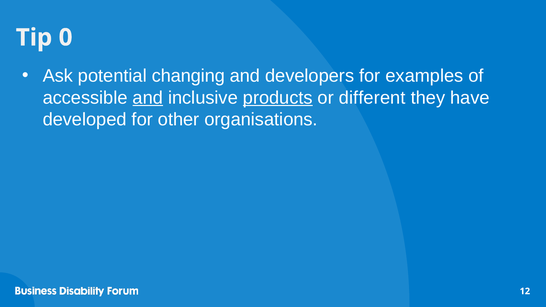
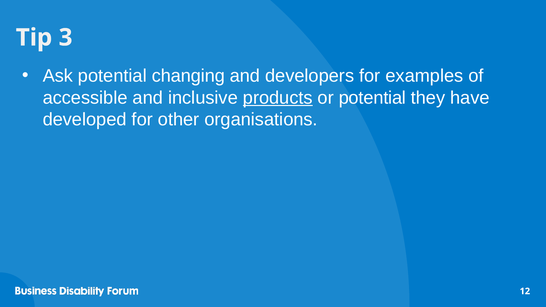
0: 0 -> 3
and at (148, 98) underline: present -> none
or different: different -> potential
